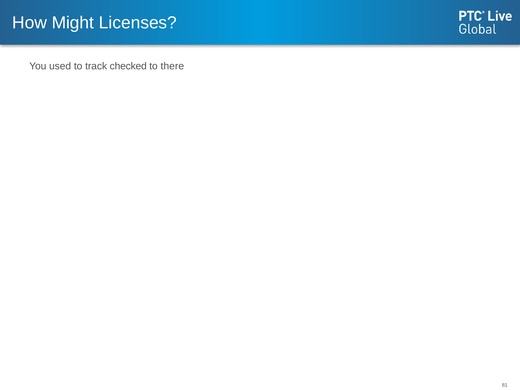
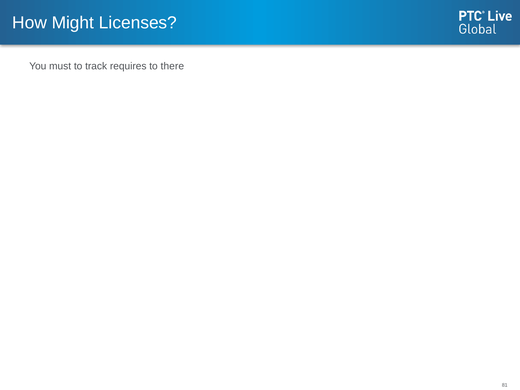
used: used -> must
checked: checked -> requires
